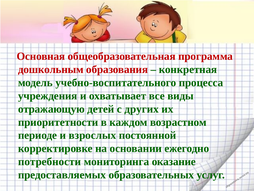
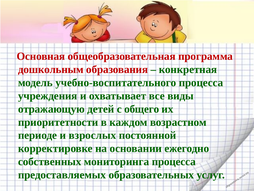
других: других -> общего
потребности: потребности -> собственных
мониторинга оказание: оказание -> процесса
